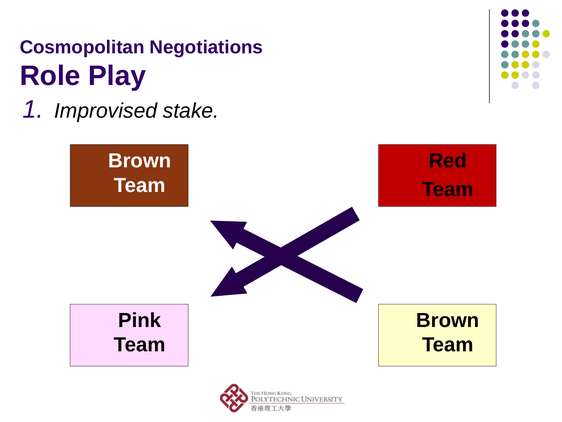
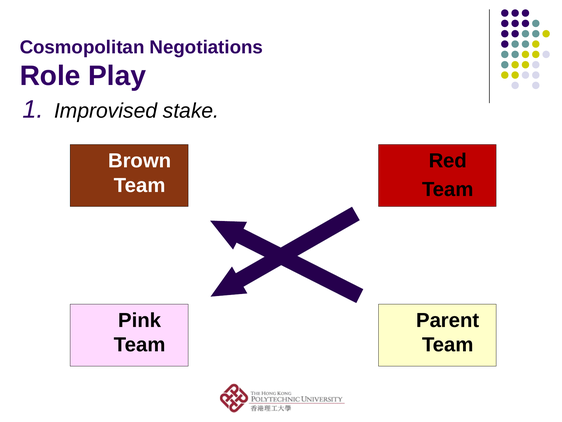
Brown at (448, 320): Brown -> Parent
